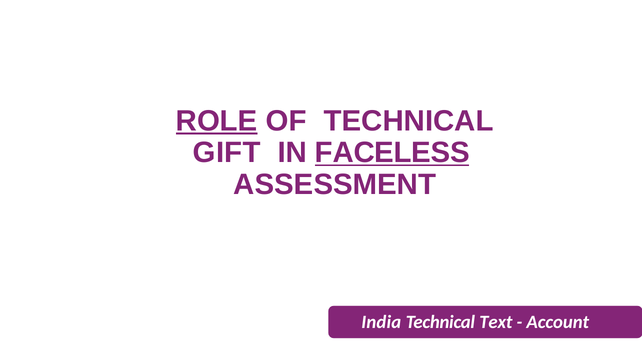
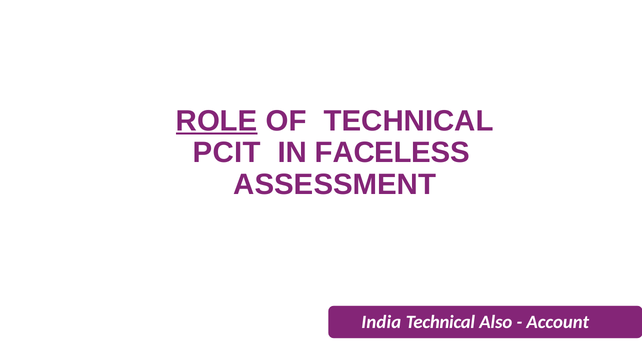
GIFT: GIFT -> PCIT
FACELESS underline: present -> none
Text: Text -> Also
